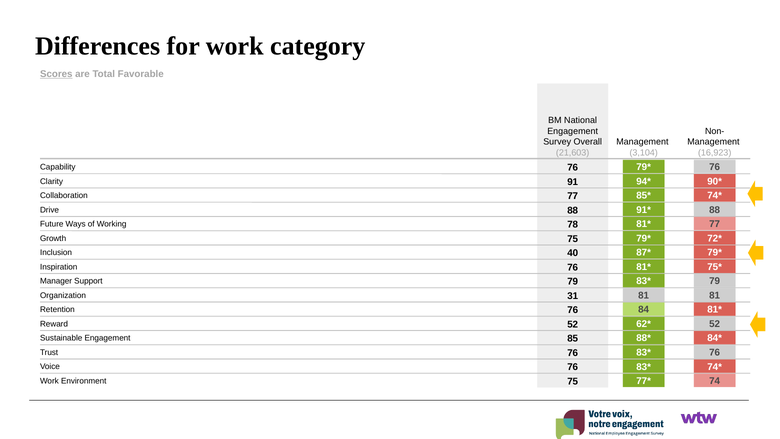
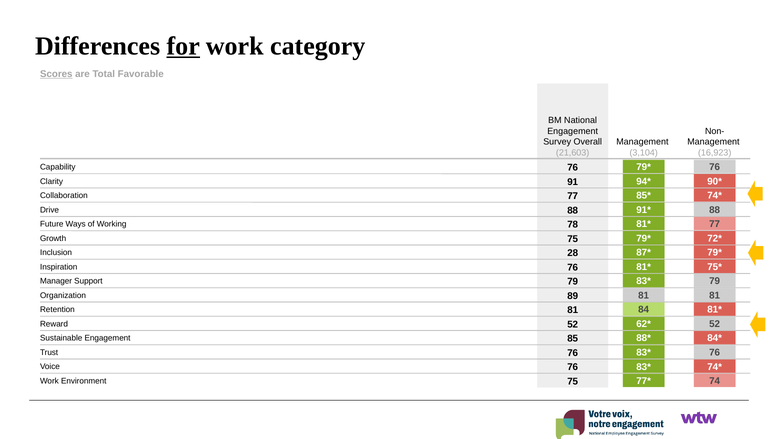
for underline: none -> present
40: 40 -> 28
31: 31 -> 89
Retention 76: 76 -> 81
